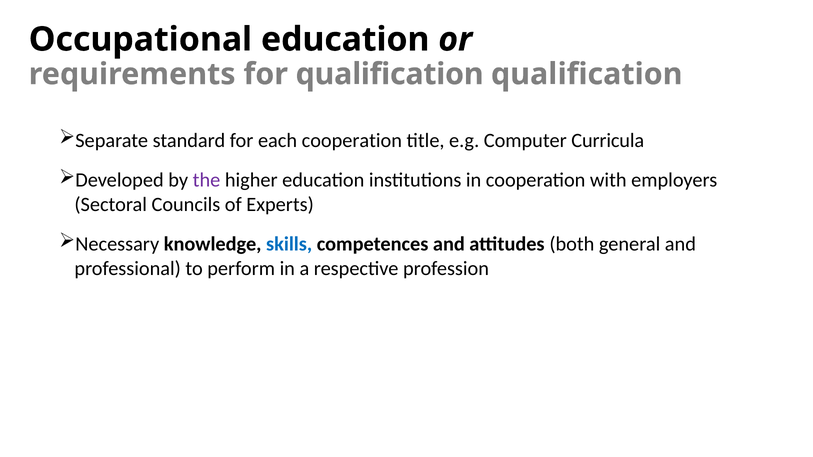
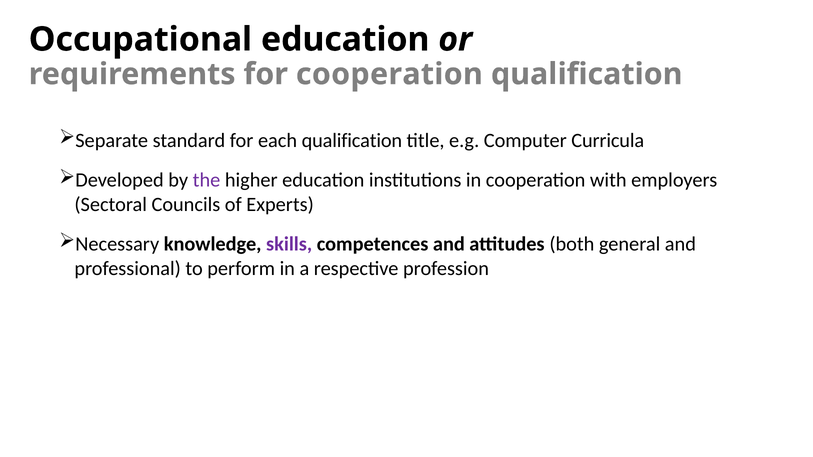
for qualification: qualification -> cooperation
each cooperation: cooperation -> qualification
skills colour: blue -> purple
